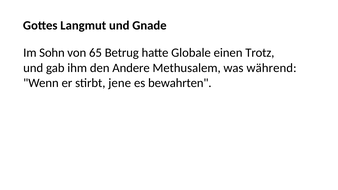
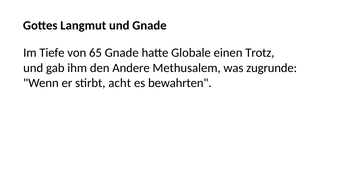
Sohn: Sohn -> Tiefe
65 Betrug: Betrug -> Gnade
während: während -> zugrunde
jene: jene -> acht
